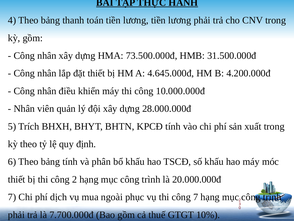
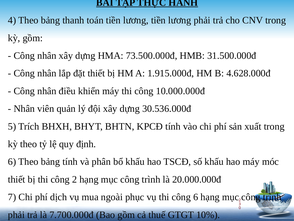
4.645.000đ: 4.645.000đ -> 1.915.000đ
4.200.000đ: 4.200.000đ -> 4.628.000đ
28.000.000đ: 28.000.000đ -> 30.536.000đ
công 7: 7 -> 6
